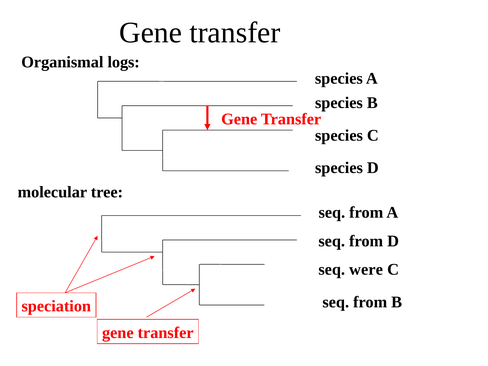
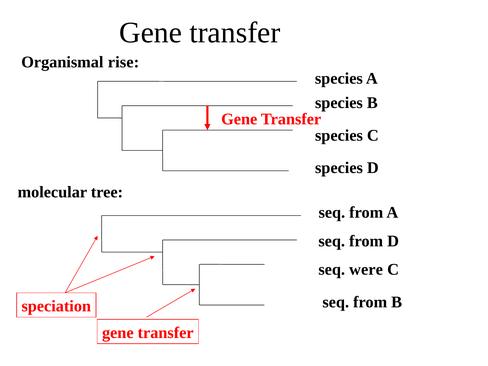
logs: logs -> rise
